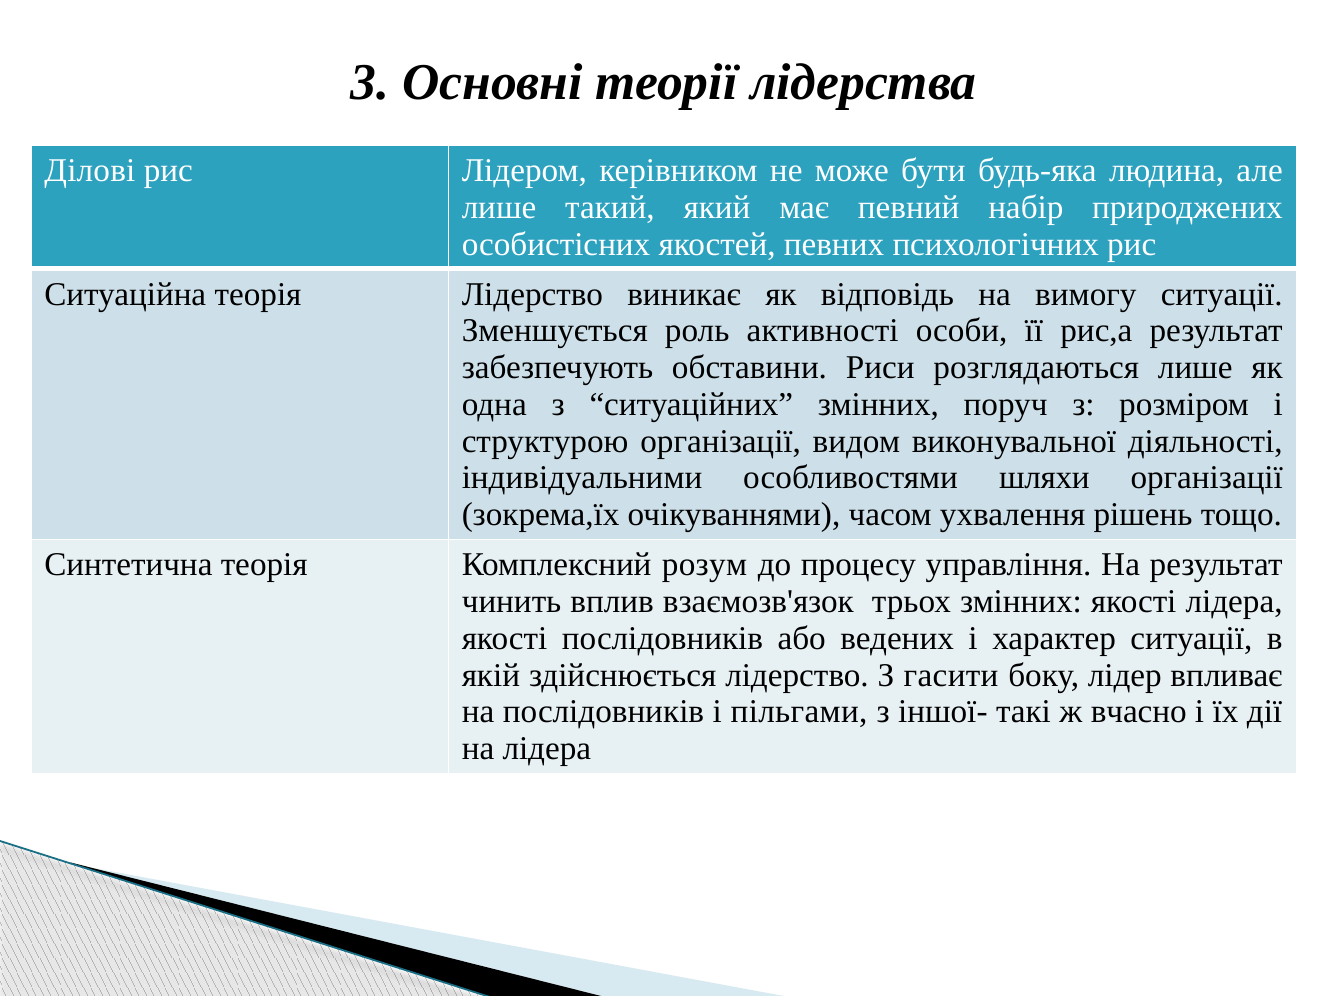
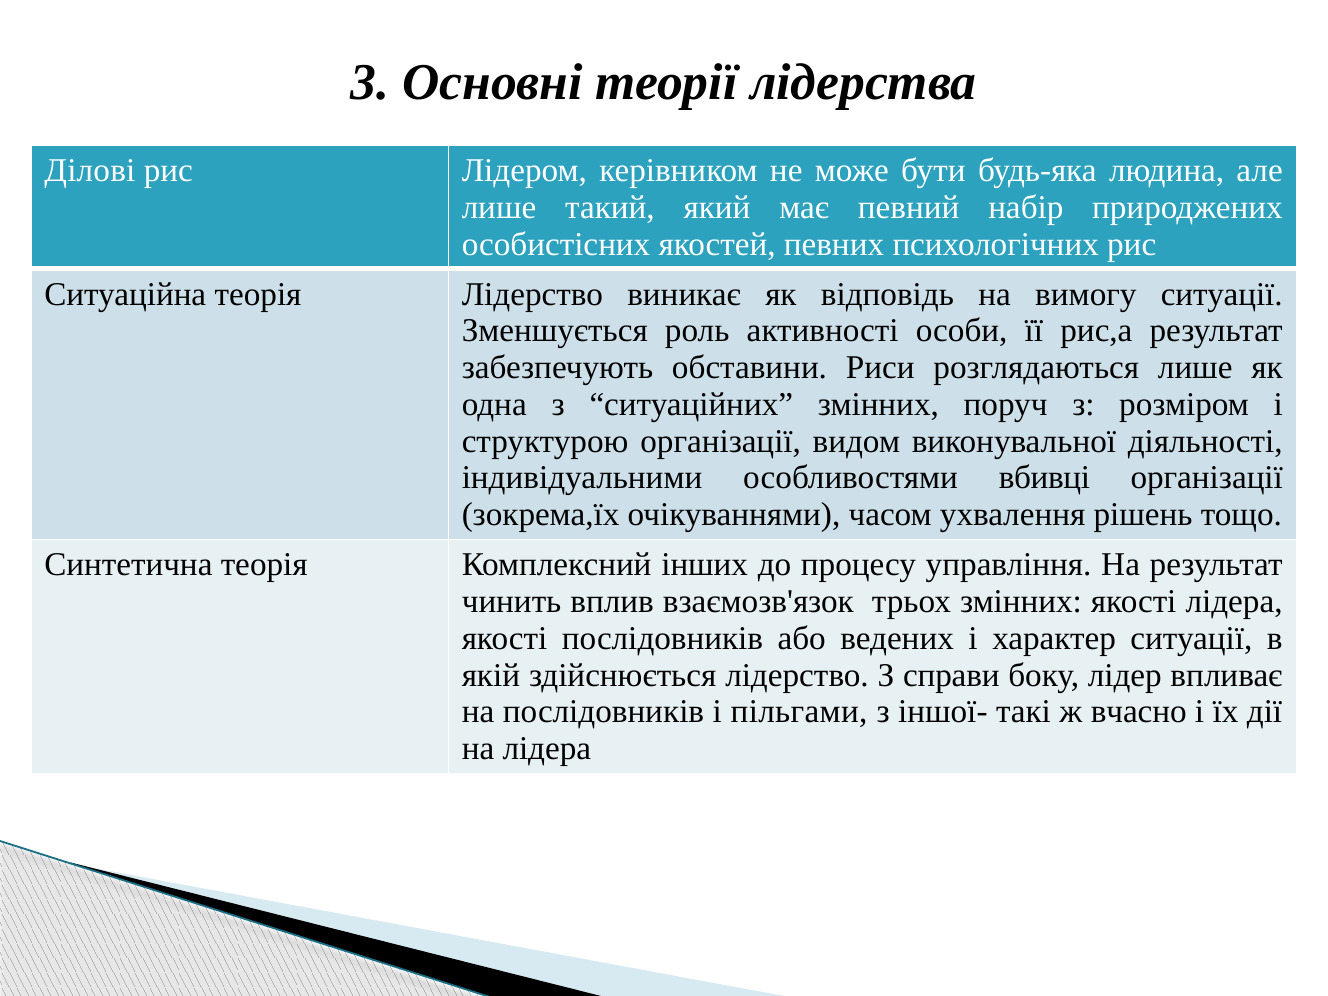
шляхи: шляхи -> вбивці
розум: розум -> інших
гасити: гасити -> справи
